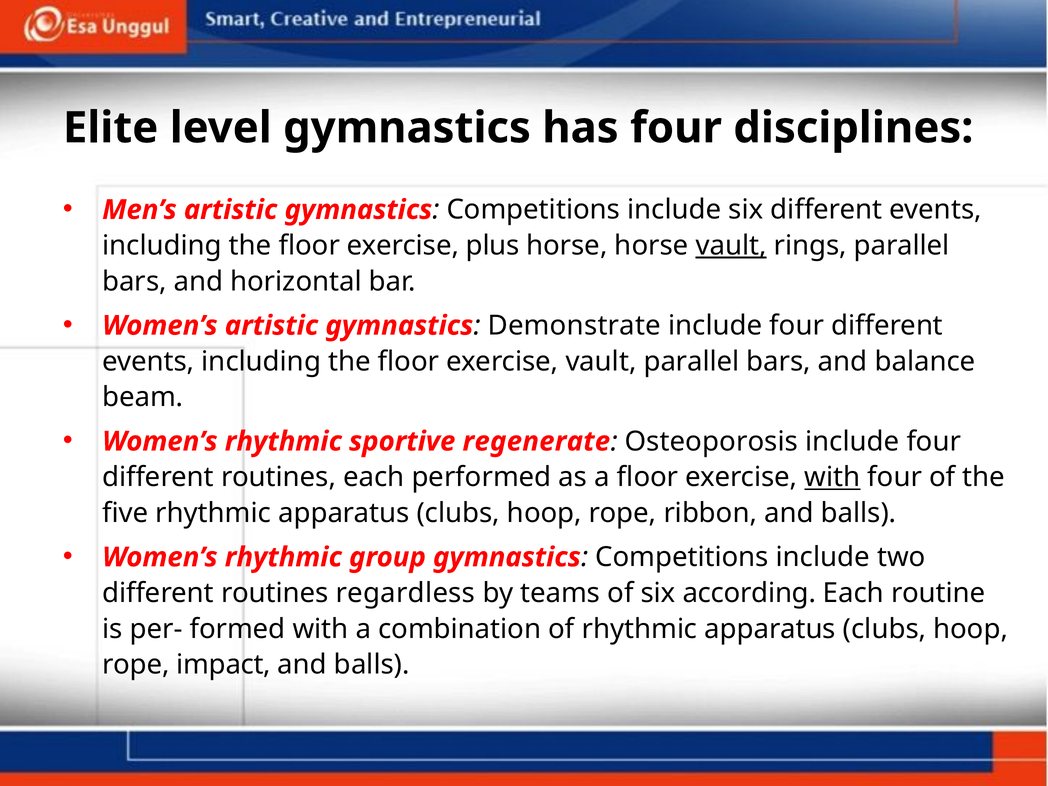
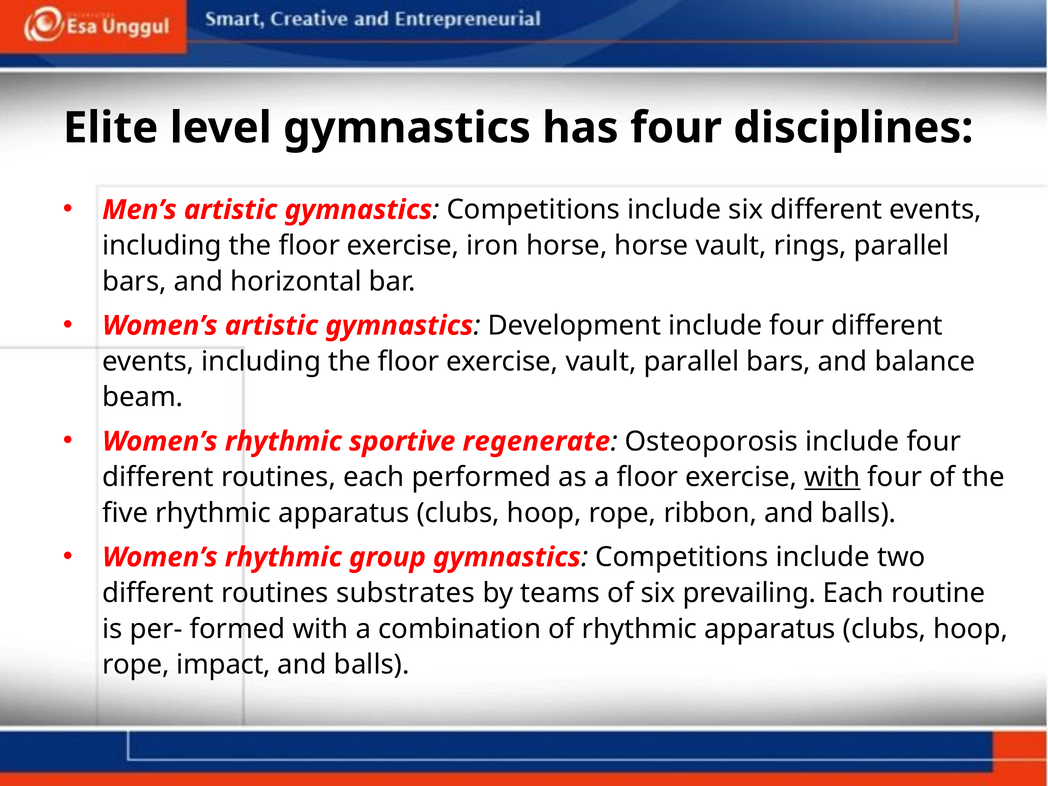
plus: plus -> iron
vault at (731, 246) underline: present -> none
Demonstrate: Demonstrate -> Development
regardless: regardless -> substrates
according: according -> prevailing
